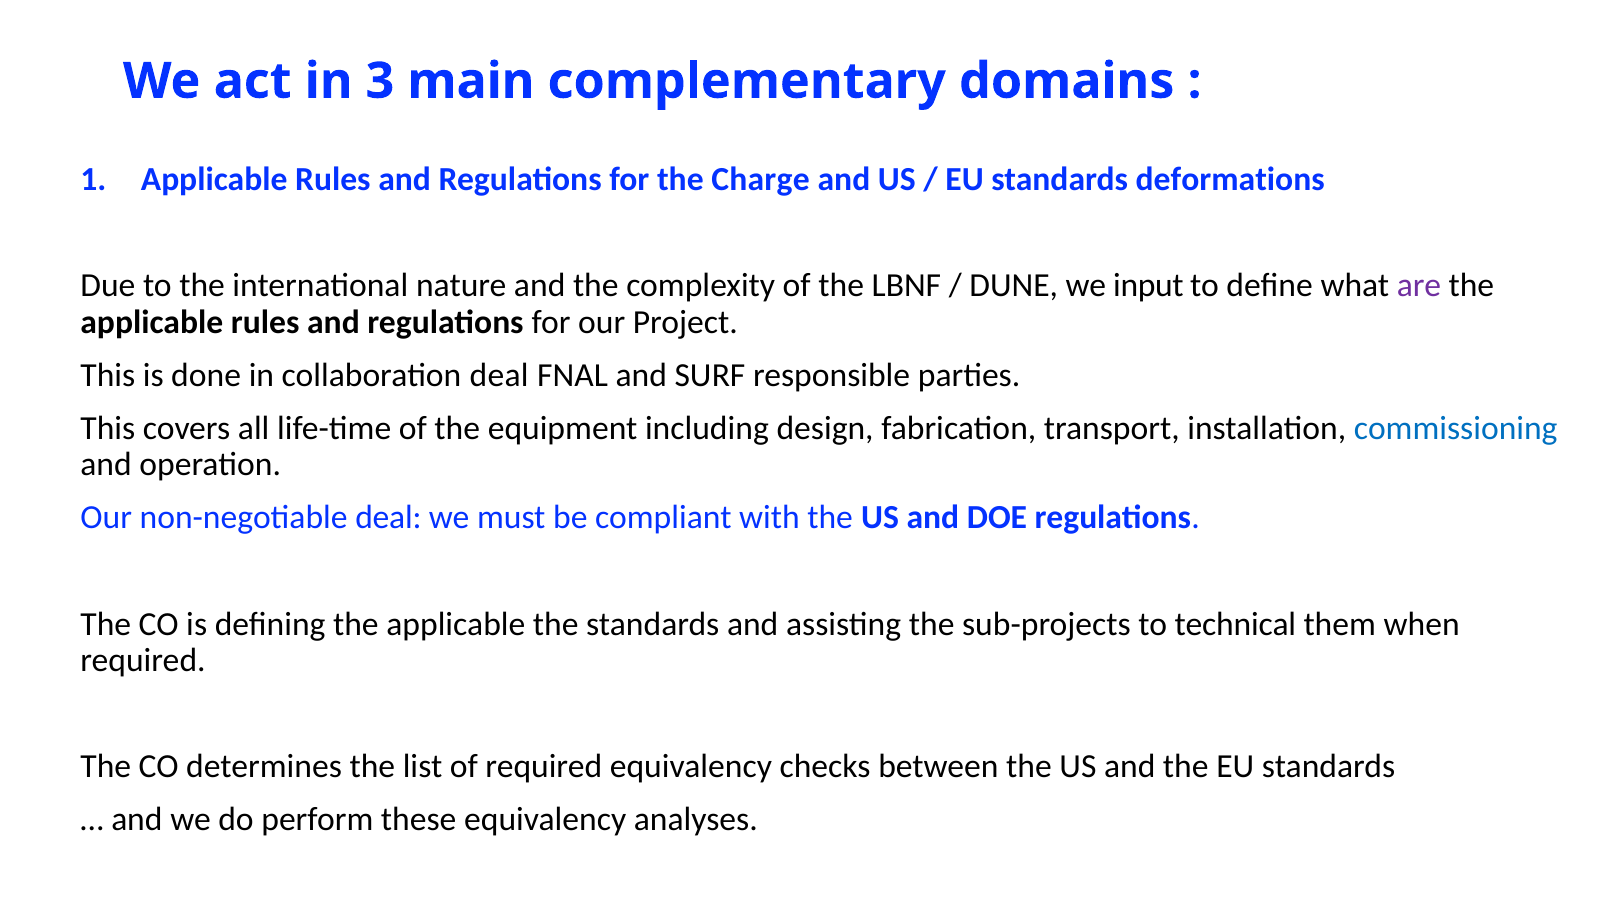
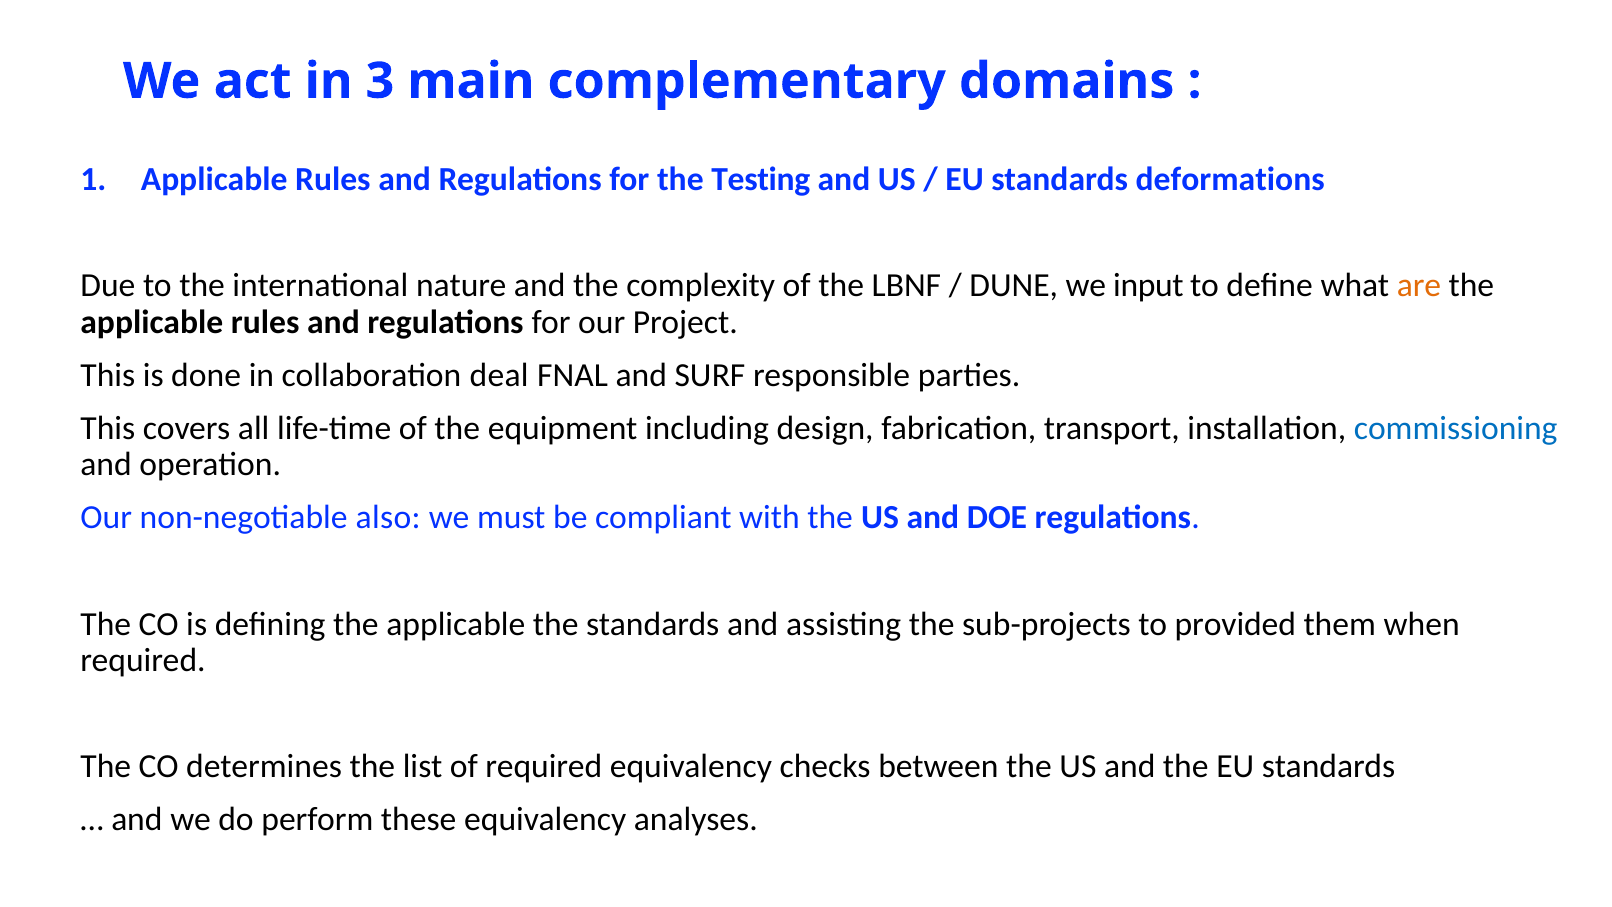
Charge: Charge -> Testing
are colour: purple -> orange
non-negotiable deal: deal -> also
technical: technical -> provided
